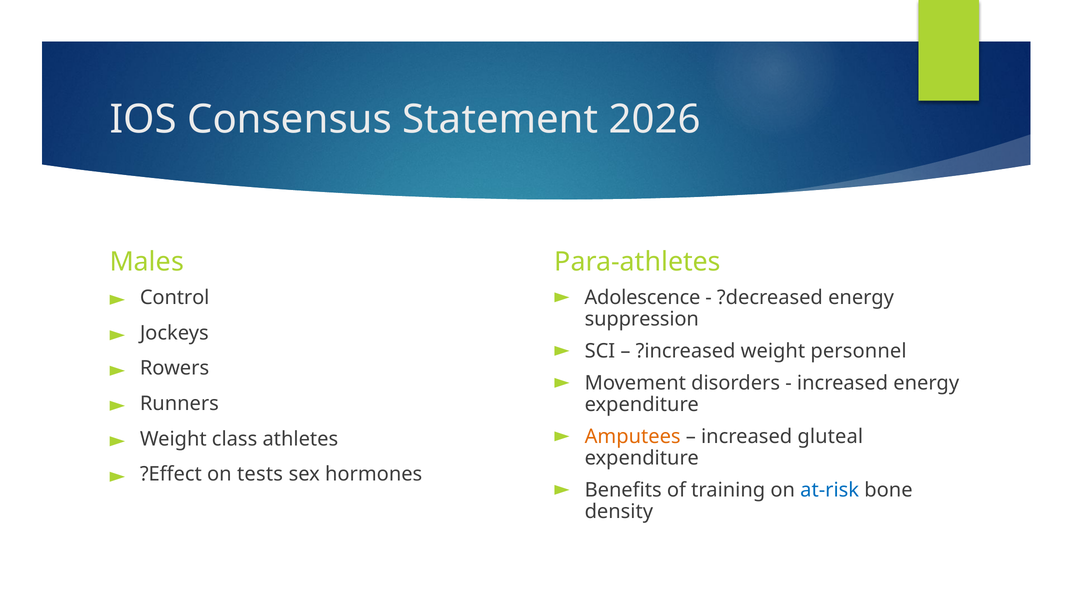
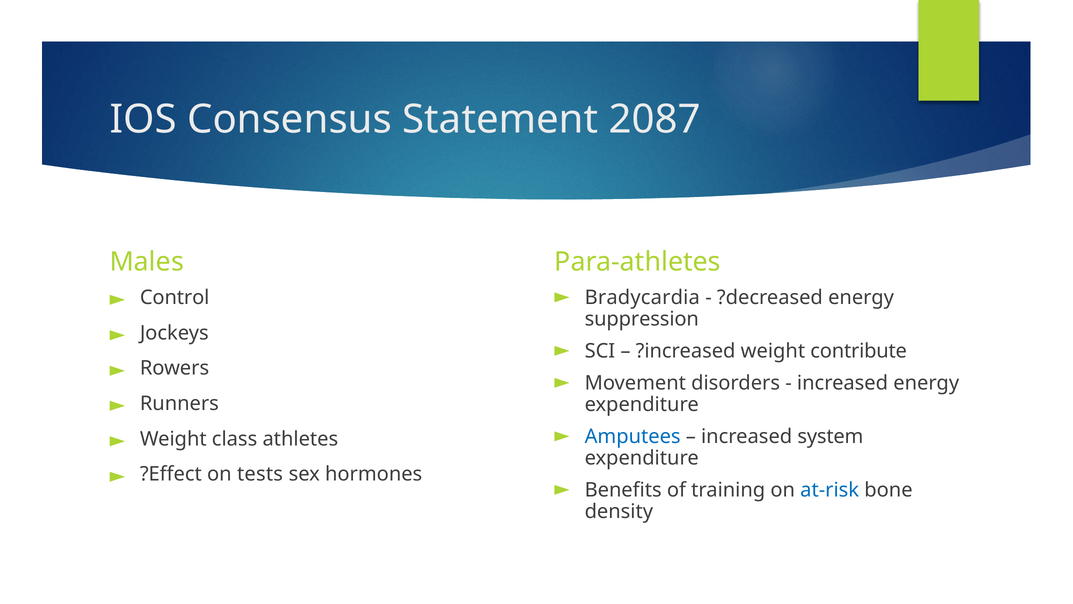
2026: 2026 -> 2087
Adolescence: Adolescence -> Bradycardia
personnel: personnel -> contribute
Amputees colour: orange -> blue
gluteal: gluteal -> system
